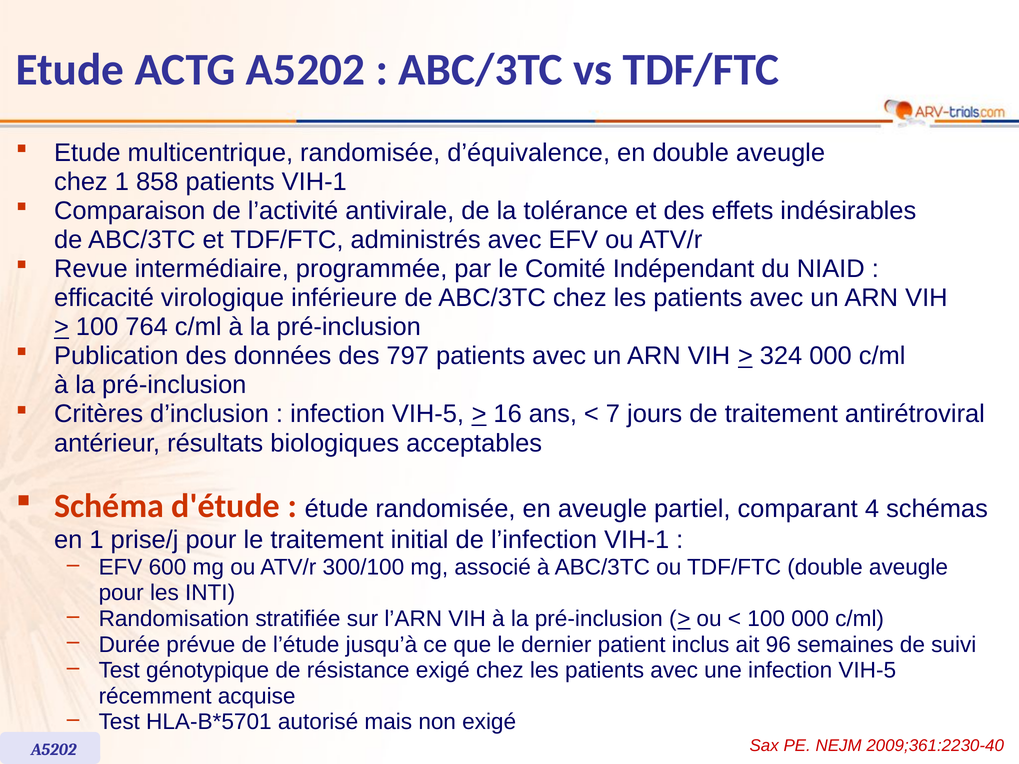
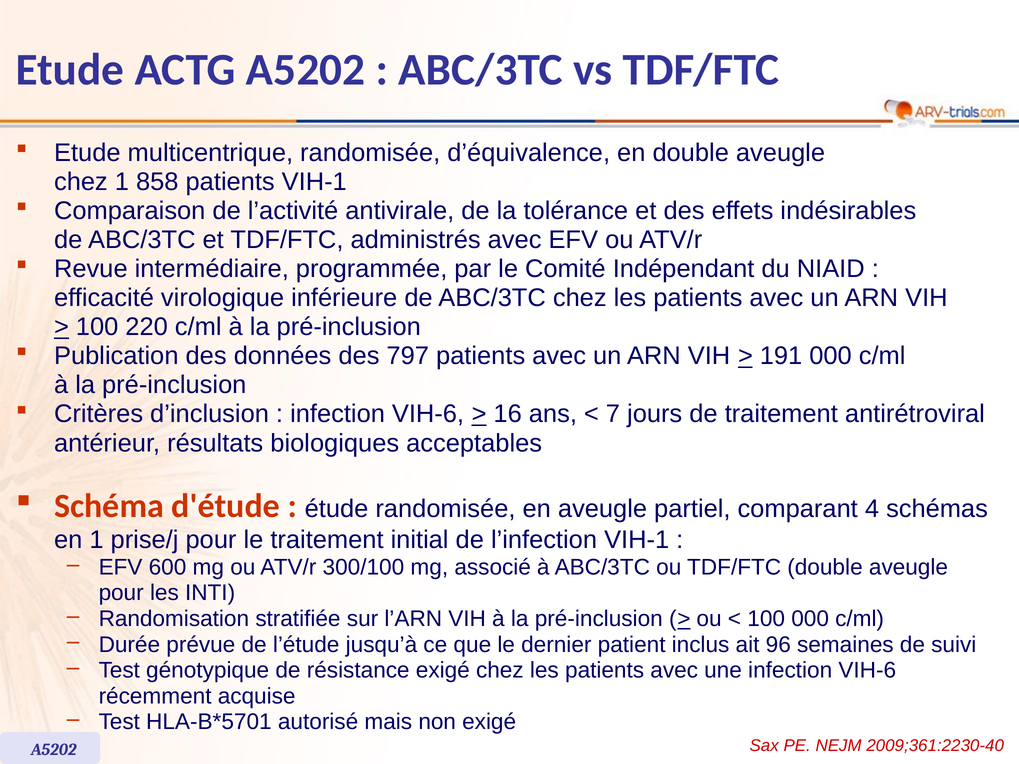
764: 764 -> 220
324: 324 -> 191
VIH-5 at (428, 414): VIH-5 -> VIH-6
une infection VIH-5: VIH-5 -> VIH-6
